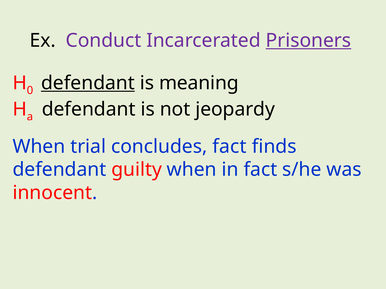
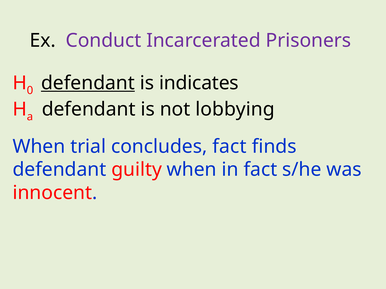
Prisoners underline: present -> none
meaning: meaning -> indicates
jeopardy: jeopardy -> lobbying
